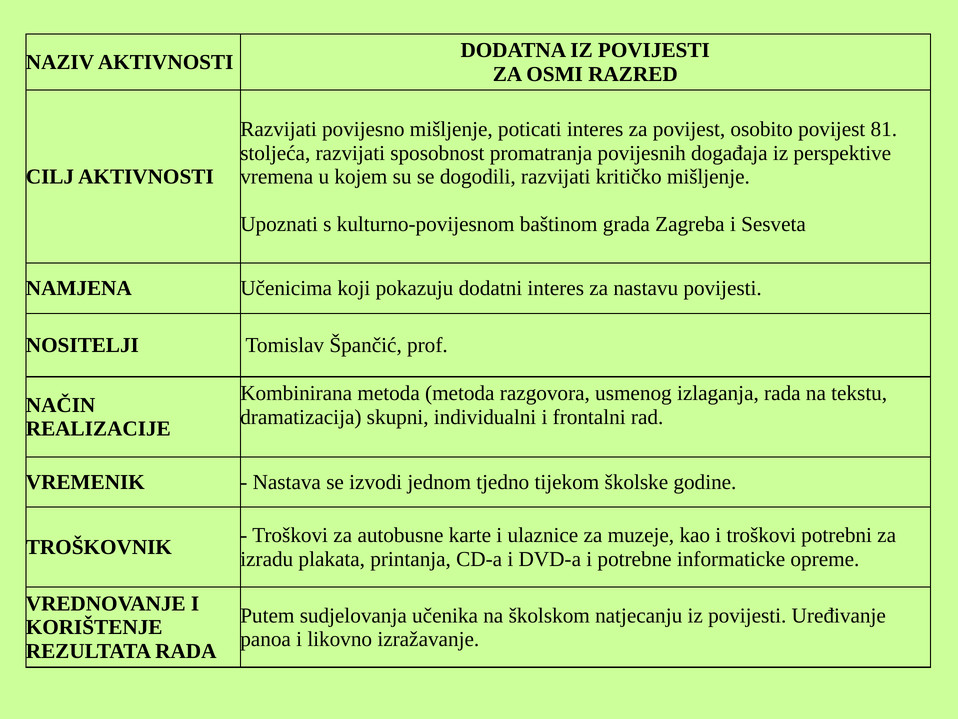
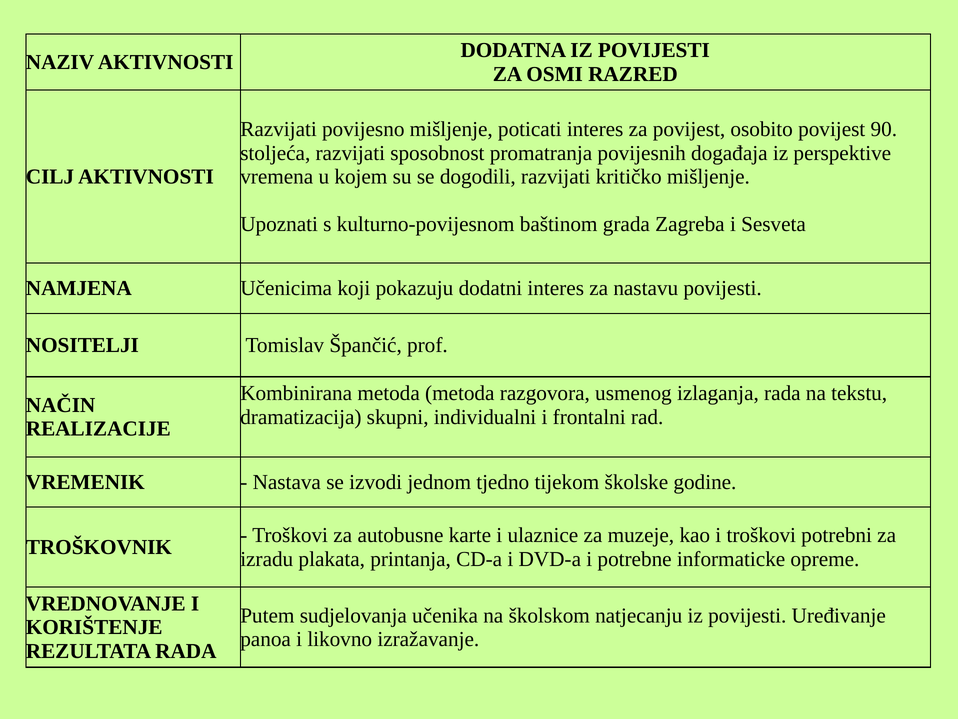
81: 81 -> 90
